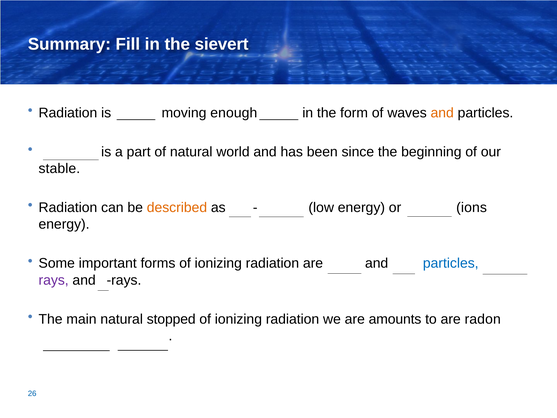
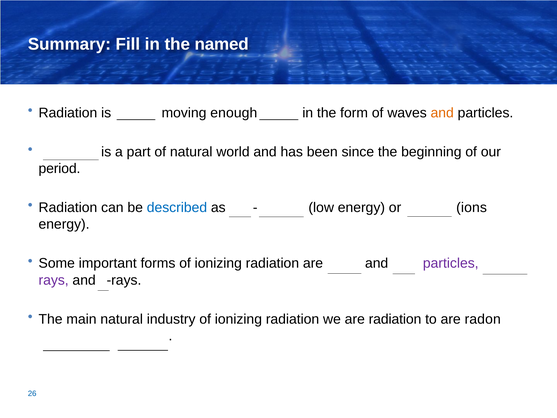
sievert: sievert -> named
stable: stable -> period
described colour: orange -> blue
particles at (451, 263) colour: blue -> purple
stopped: stopped -> industry
are amounts: amounts -> radiation
